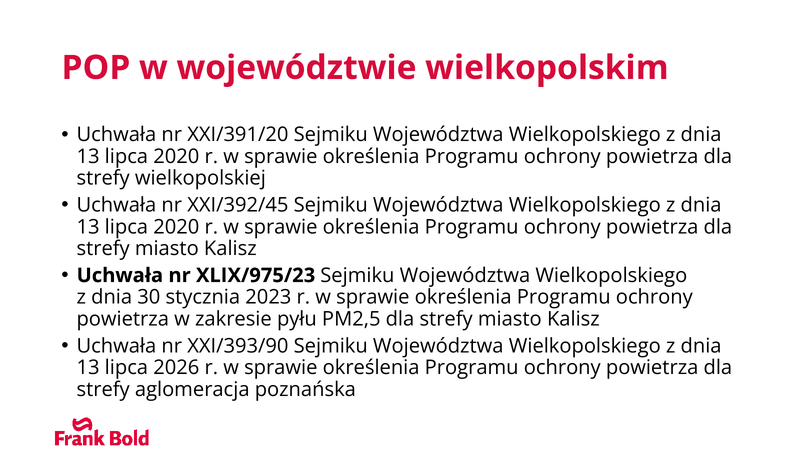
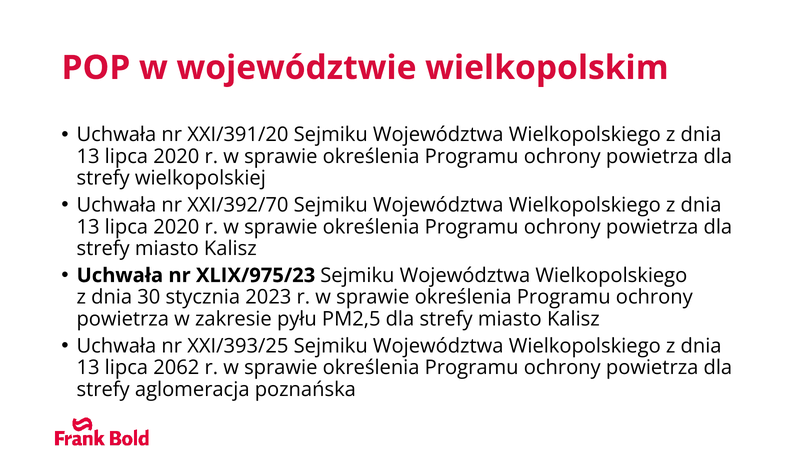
XXI/392/45: XXI/392/45 -> XXI/392/70
XXI/393/90: XXI/393/90 -> XXI/393/25
2026: 2026 -> 2062
